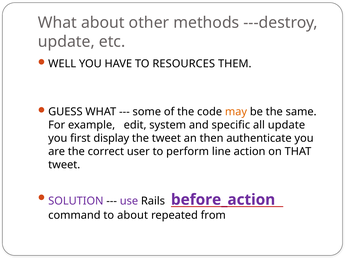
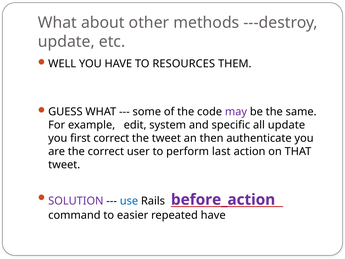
may colour: orange -> purple
first display: display -> correct
line: line -> last
use colour: purple -> blue
to about: about -> easier
repeated from: from -> have
